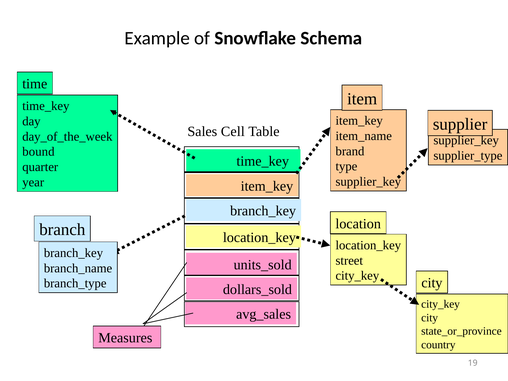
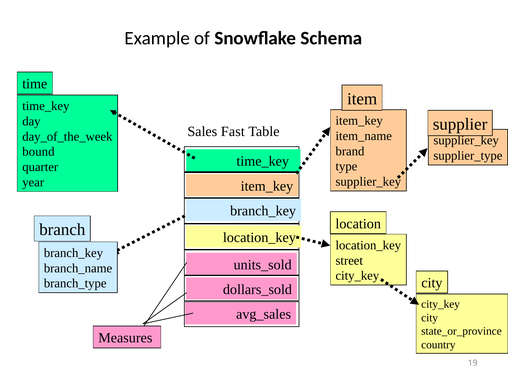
Cell: Cell -> Fast
